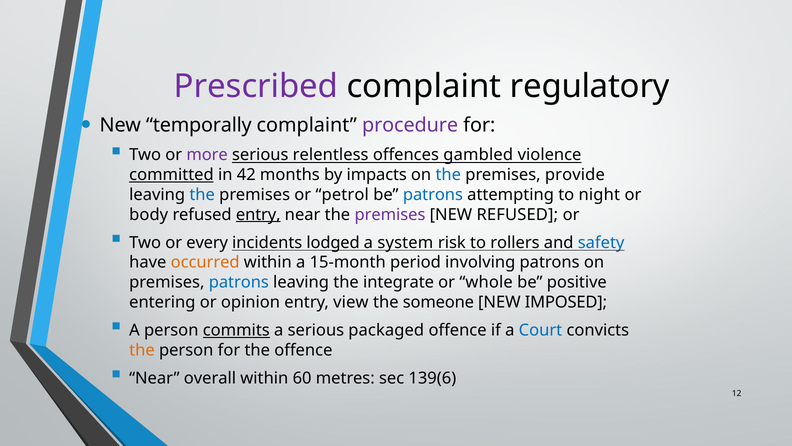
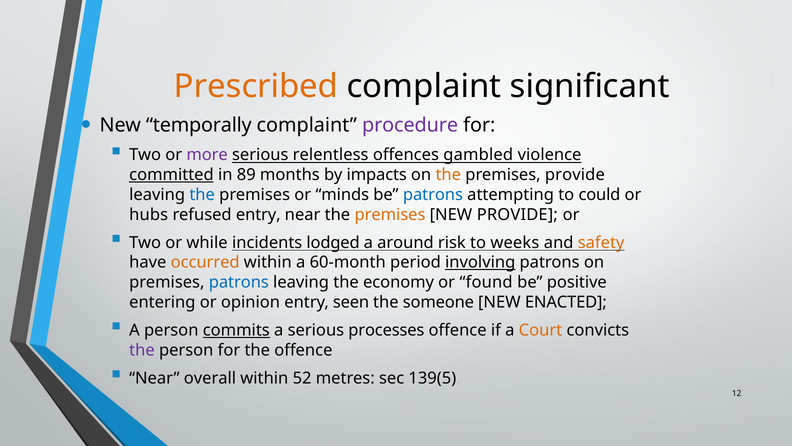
Prescribed colour: purple -> orange
regulatory: regulatory -> significant
42: 42 -> 89
the at (448, 175) colour: blue -> orange
petrol: petrol -> minds
night: night -> could
body: body -> hubs
entry at (258, 214) underline: present -> none
premises at (390, 214) colour: purple -> orange
NEW REFUSED: REFUSED -> PROVIDE
every: every -> while
system: system -> around
rollers: rollers -> weeks
safety colour: blue -> orange
15-month: 15-month -> 60-month
involving underline: none -> present
integrate: integrate -> economy
whole: whole -> found
view: view -> seen
IMPOSED: IMPOSED -> ENACTED
packaged: packaged -> processes
Court colour: blue -> orange
the at (142, 350) colour: orange -> purple
60: 60 -> 52
139(6: 139(6 -> 139(5
